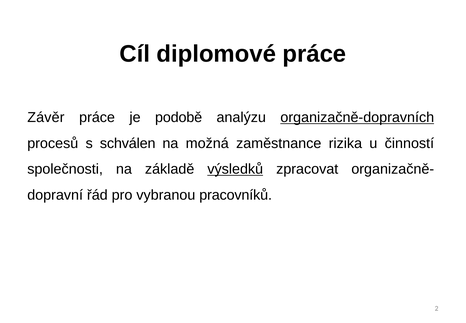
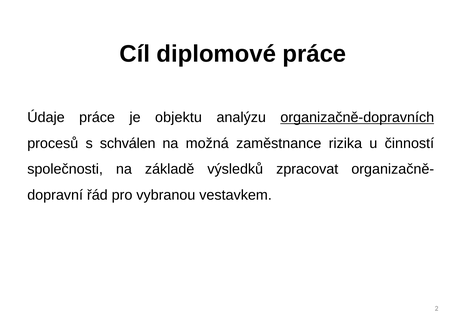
Závěr: Závěr -> Údaje
podobě: podobě -> objektu
výsledků underline: present -> none
pracovníků: pracovníků -> vestavkem
